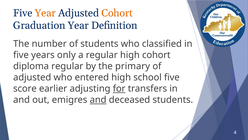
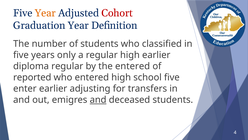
Cohort at (117, 13) colour: orange -> red
high cohort: cohort -> earlier
the primary: primary -> entered
adjusted at (32, 77): adjusted -> reported
score: score -> enter
for underline: present -> none
